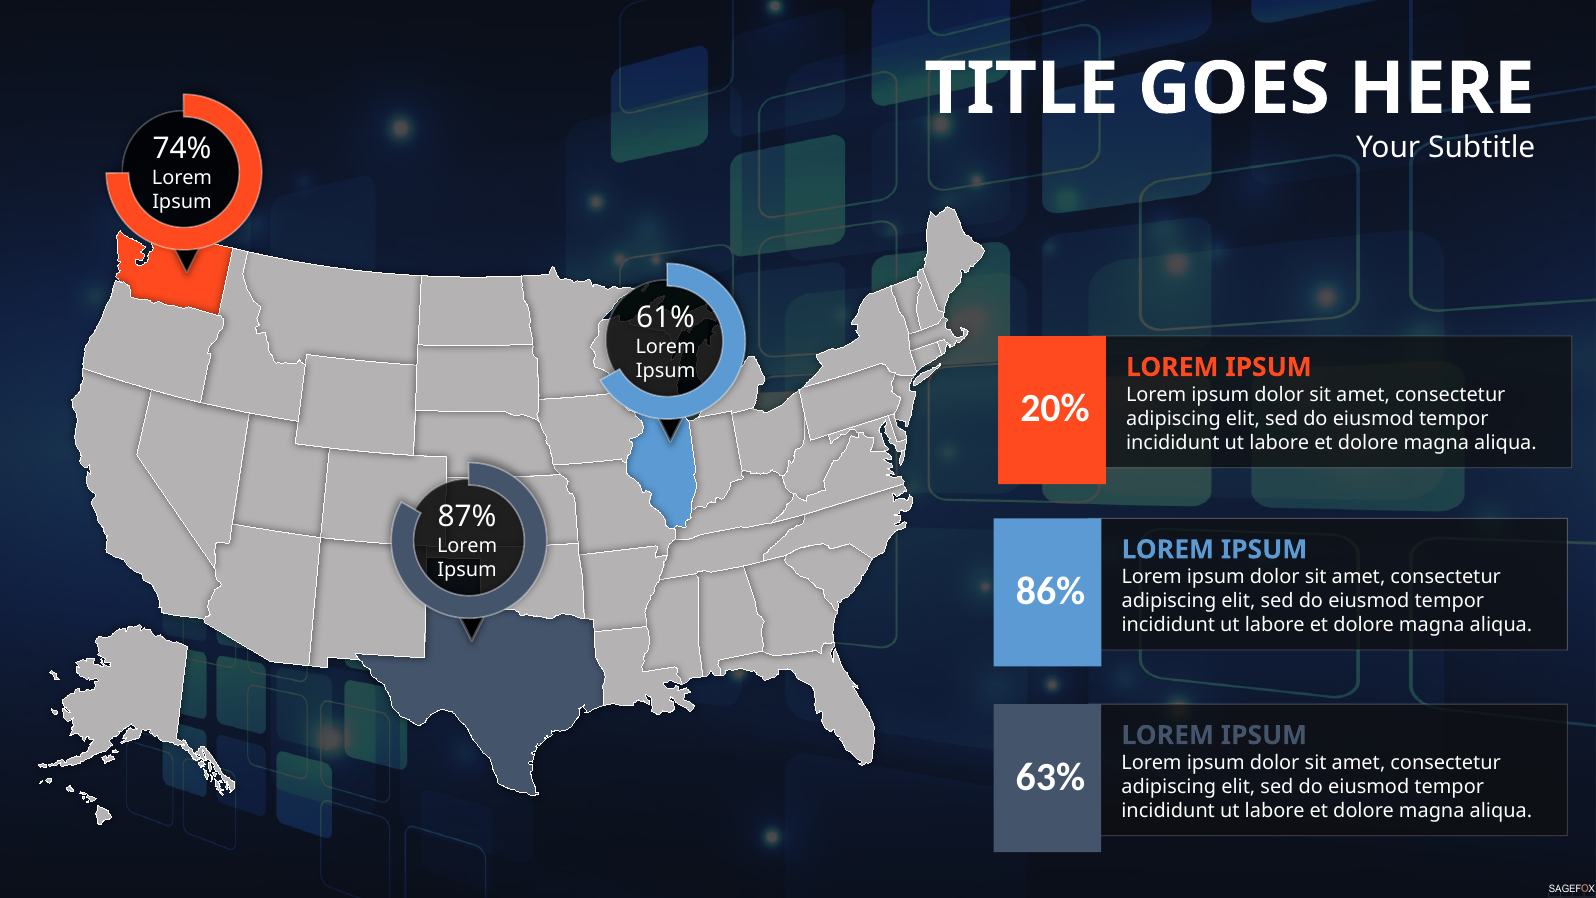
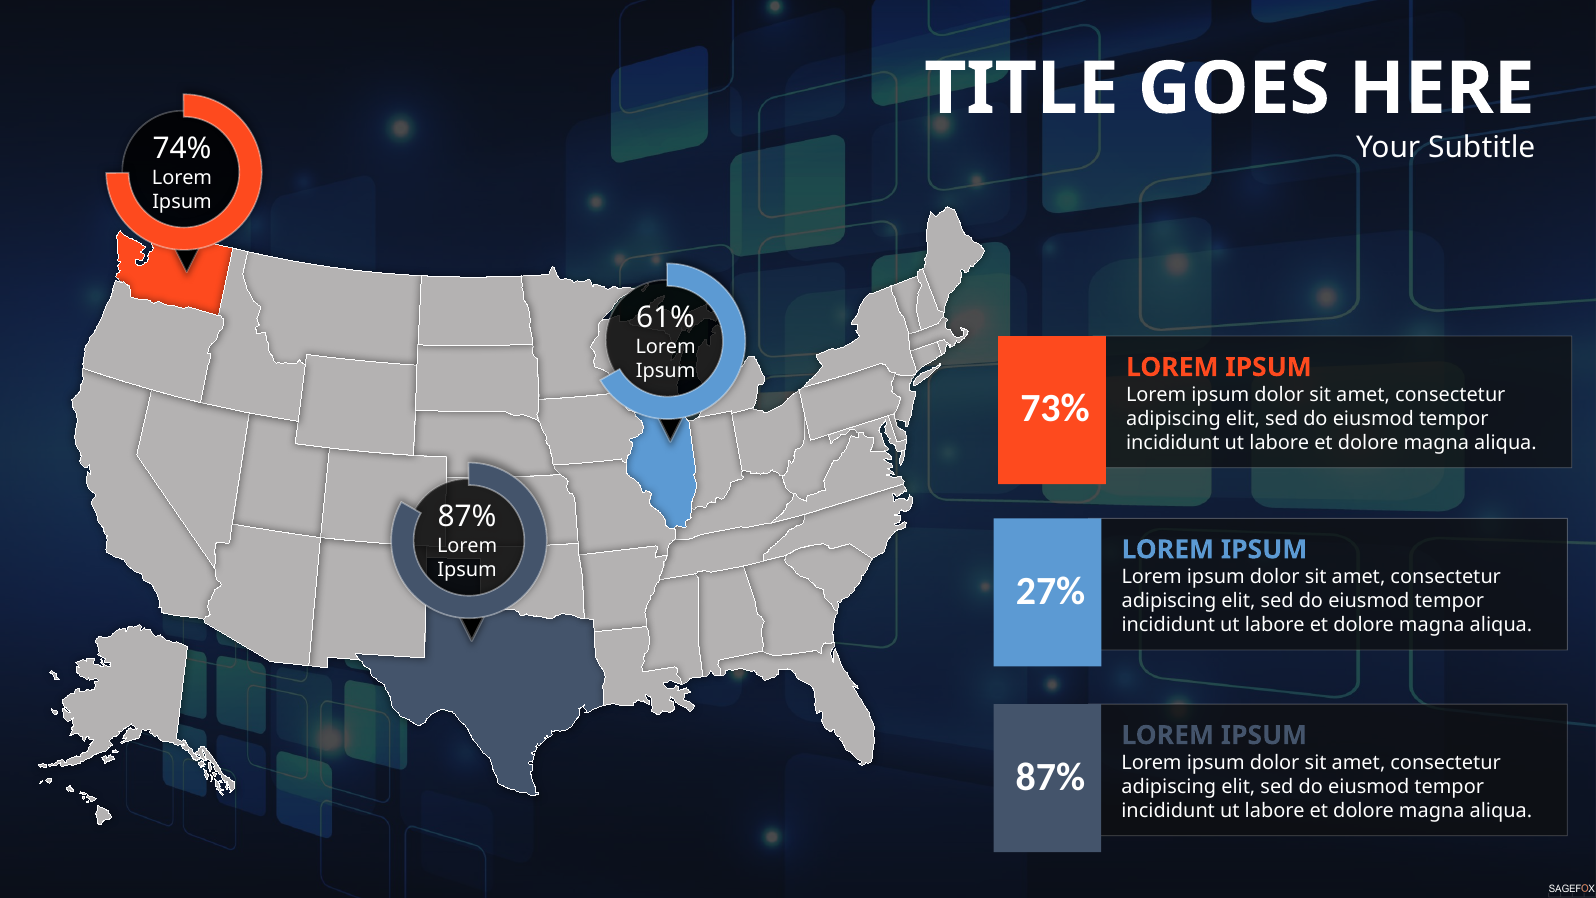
20%: 20% -> 73%
86%: 86% -> 27%
63% at (1050, 777): 63% -> 87%
